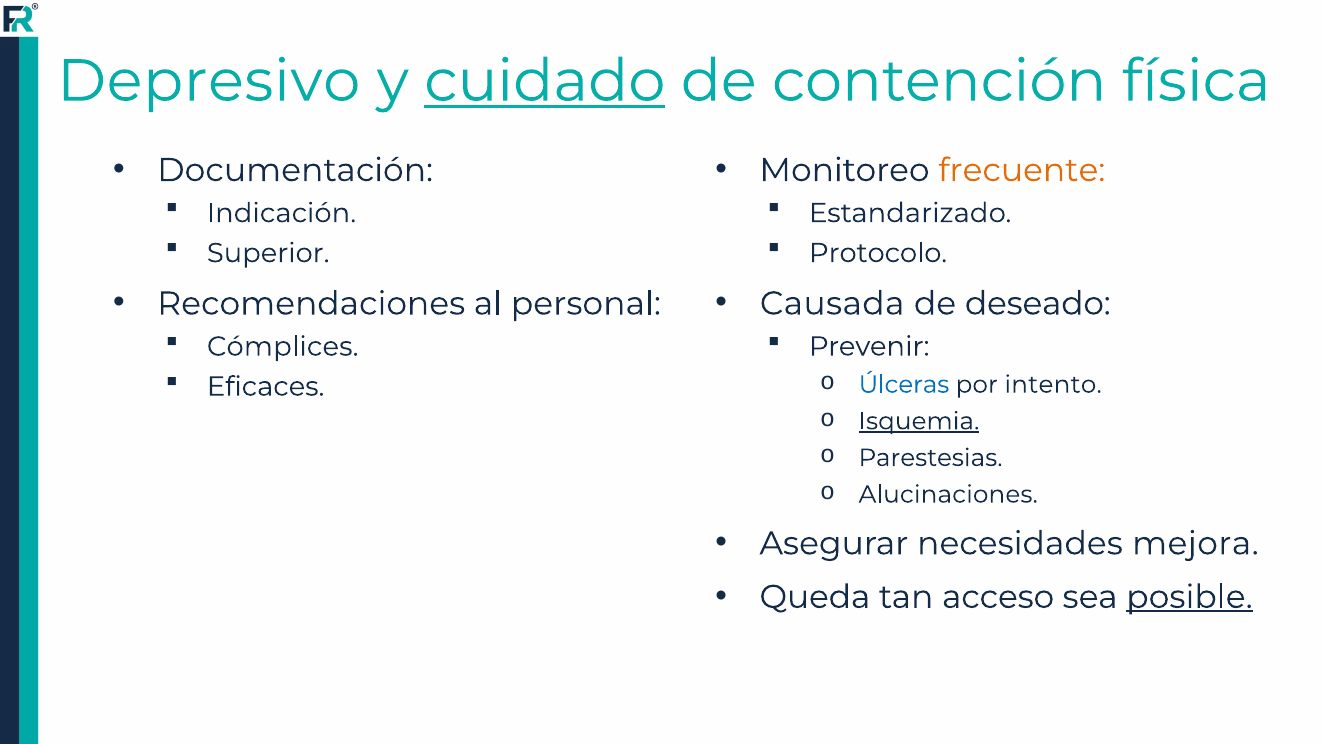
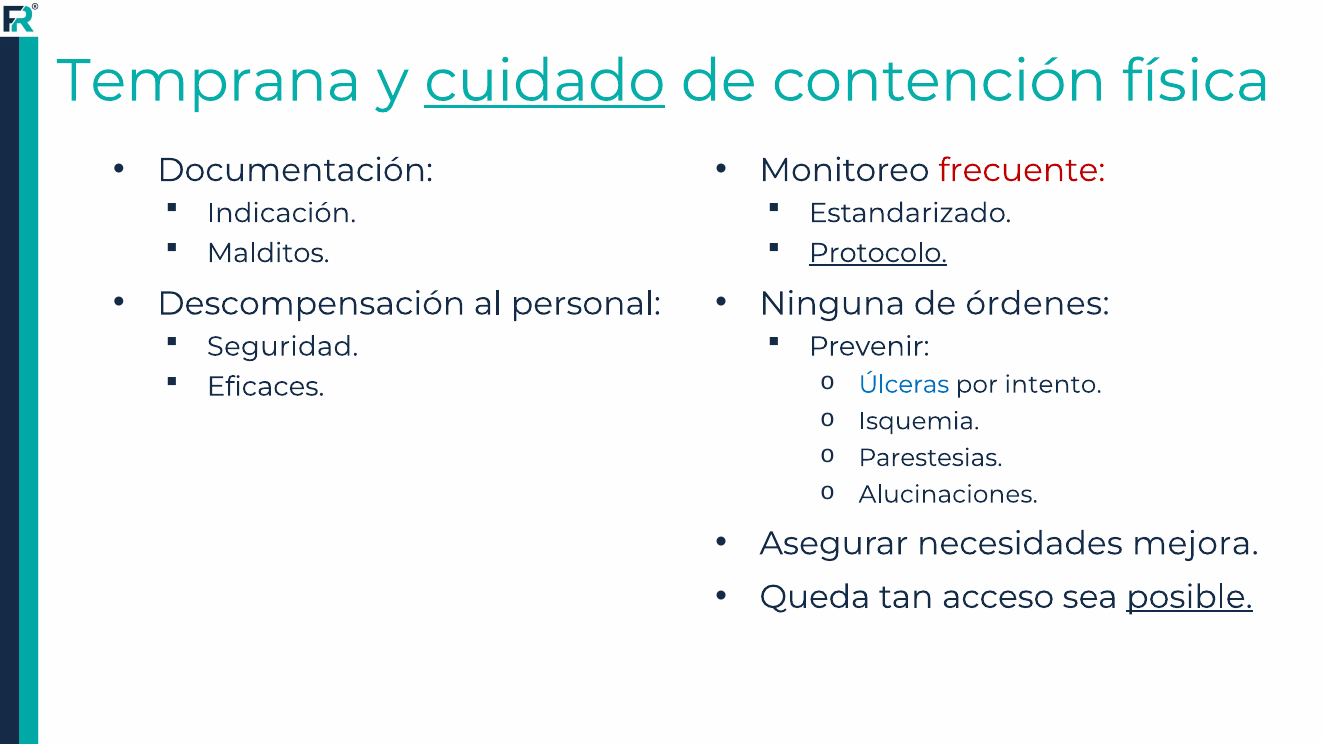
Depresivo: Depresivo -> Temprana
frecuente colour: orange -> red
Superior: Superior -> Malditos
Protocolo underline: none -> present
Causada: Causada -> Ninguna
deseado: deseado -> órdenes
Recomendaciones: Recomendaciones -> Descompensación
Cómplices: Cómplices -> Seguridad
Isquemia underline: present -> none
